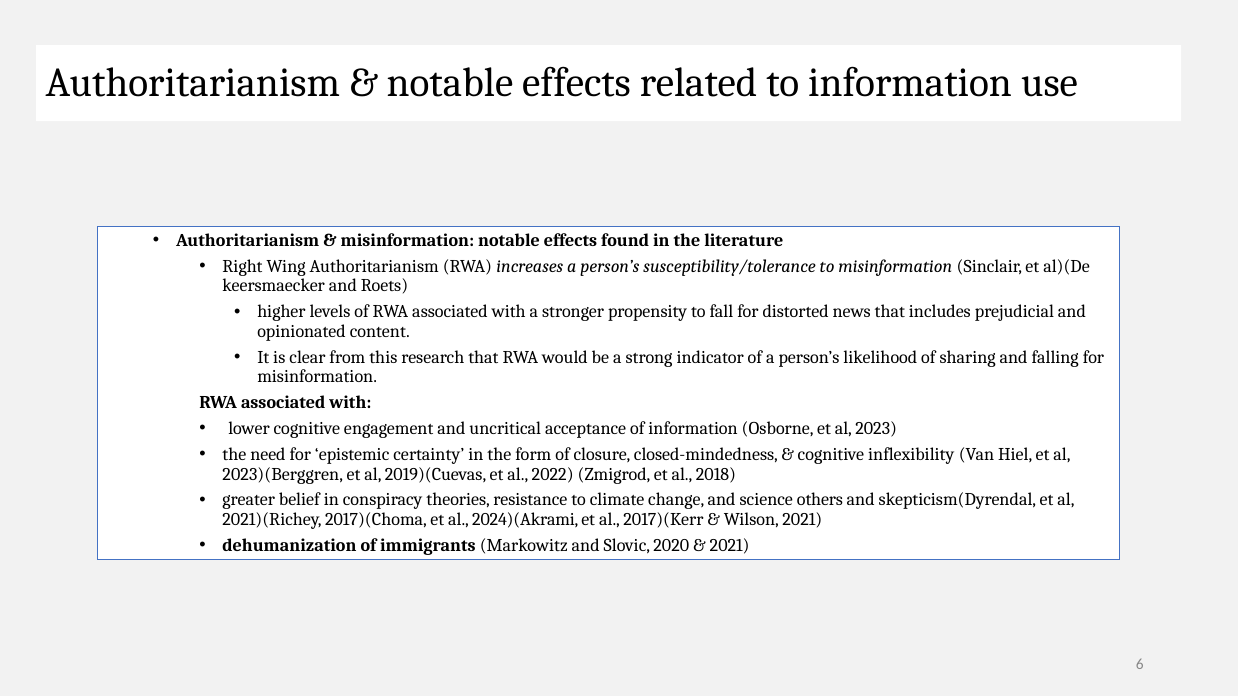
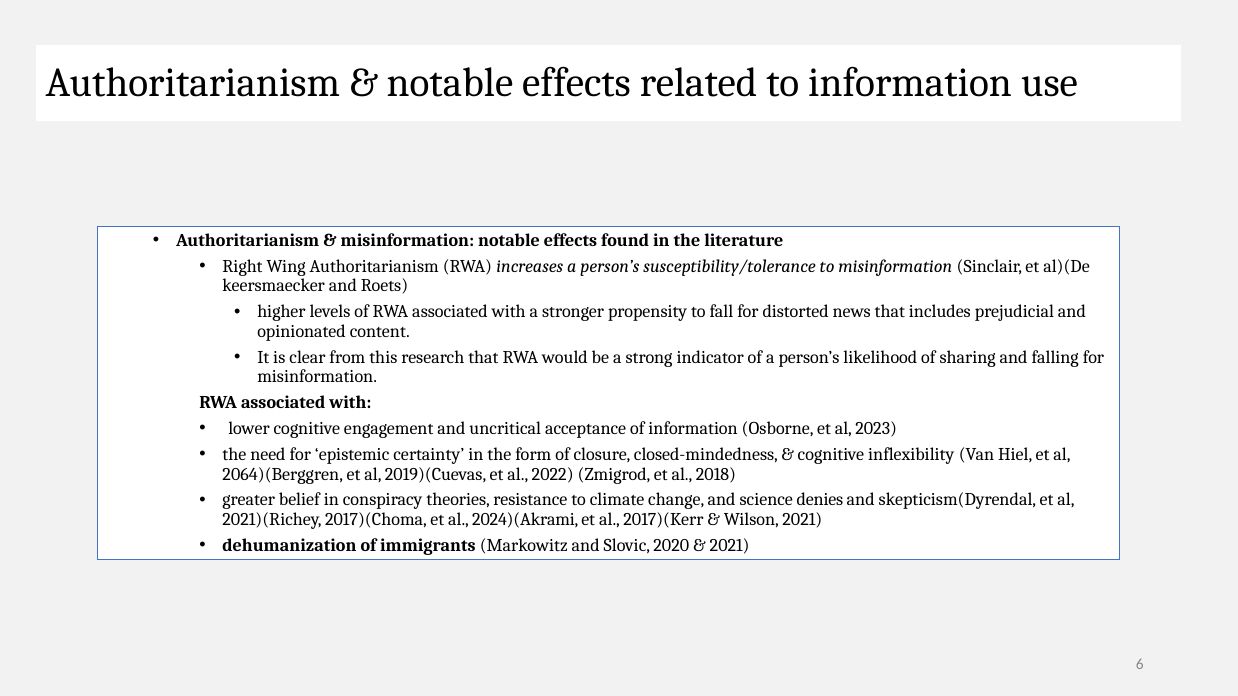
2023)(Berggren: 2023)(Berggren -> 2064)(Berggren
others: others -> denies
